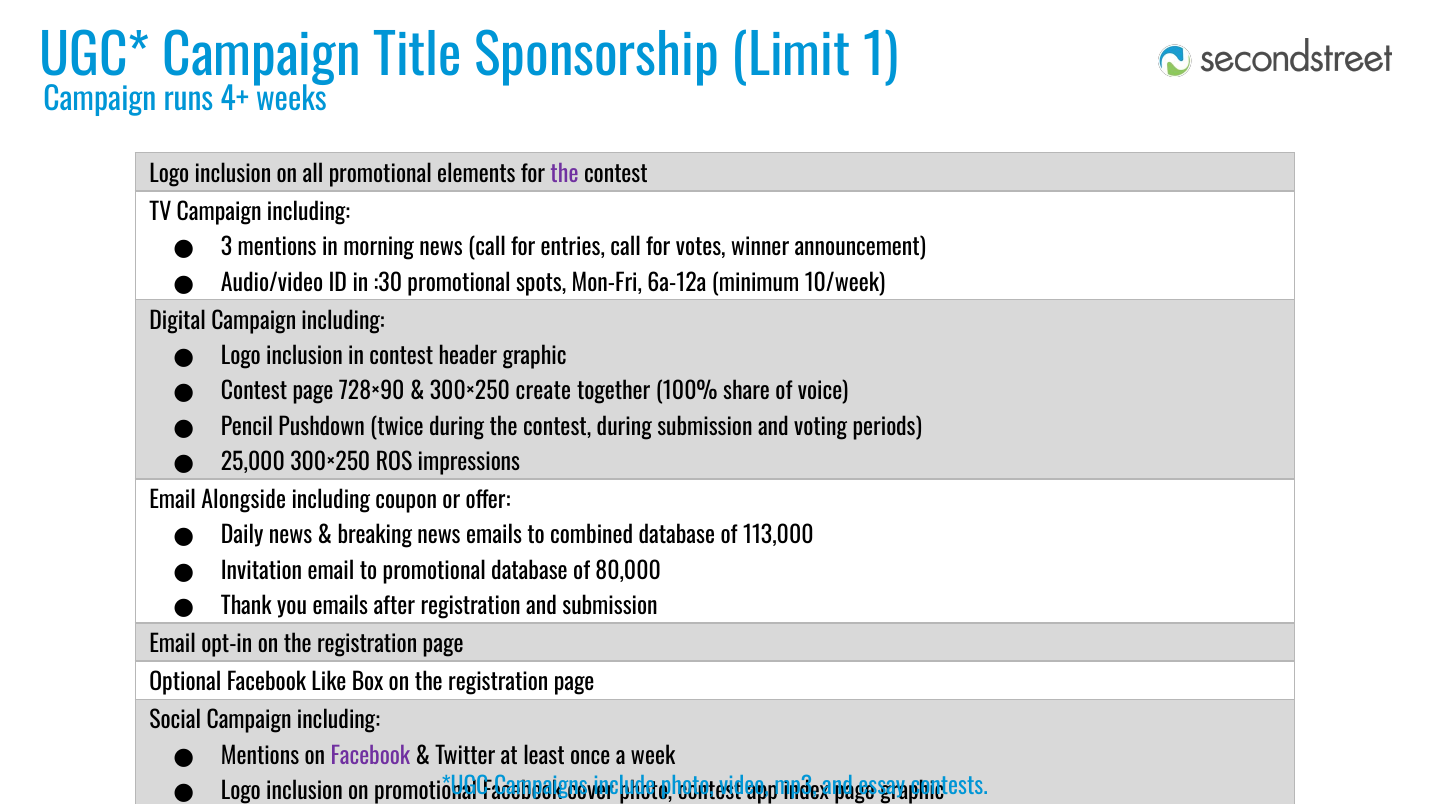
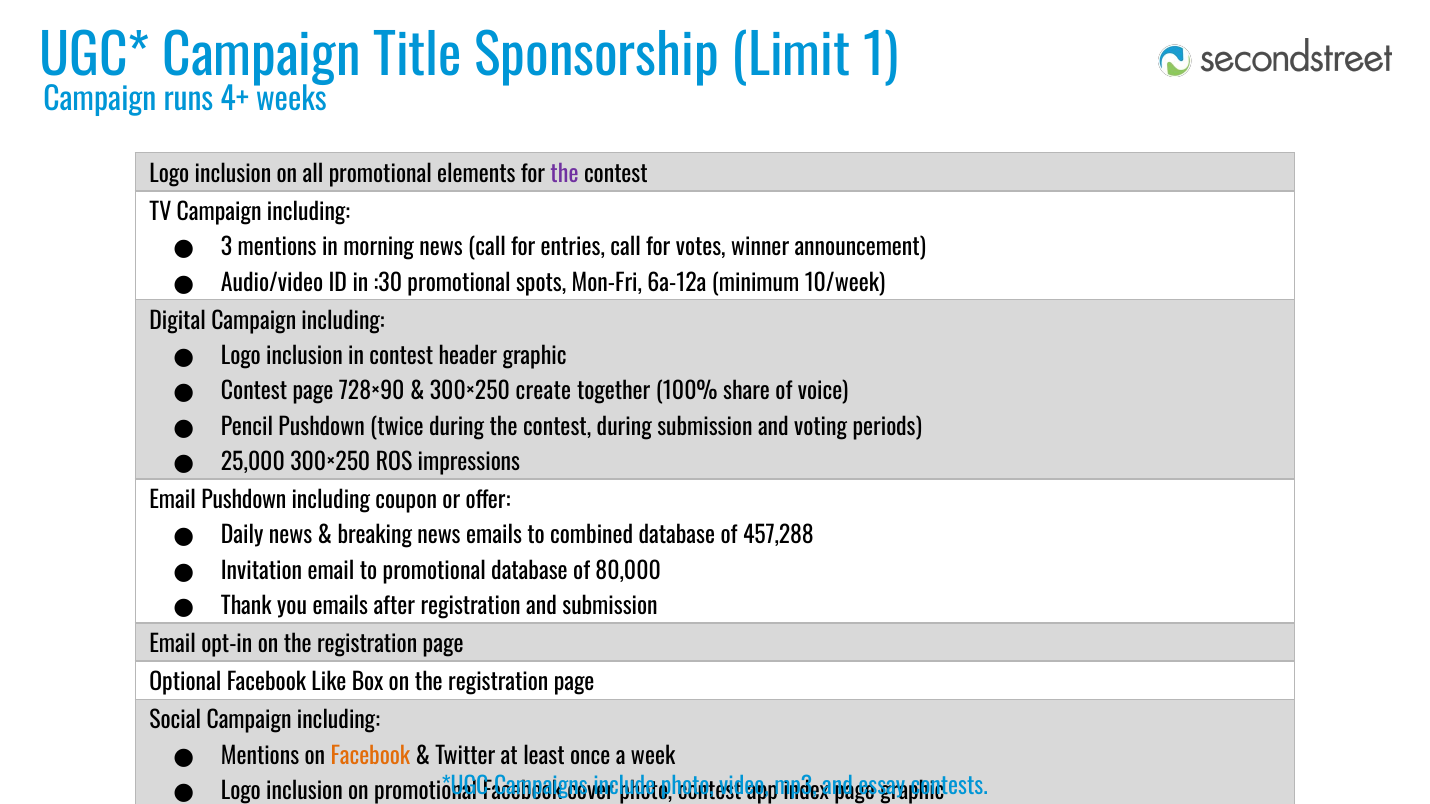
Email Alongside: Alongside -> Pushdown
113,000: 113,000 -> 457,288
Facebook at (370, 757) colour: purple -> orange
